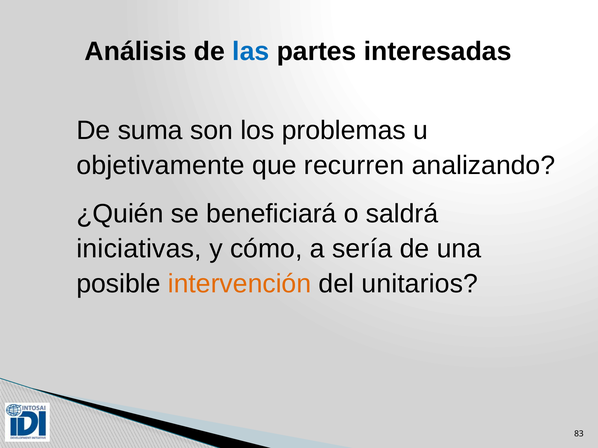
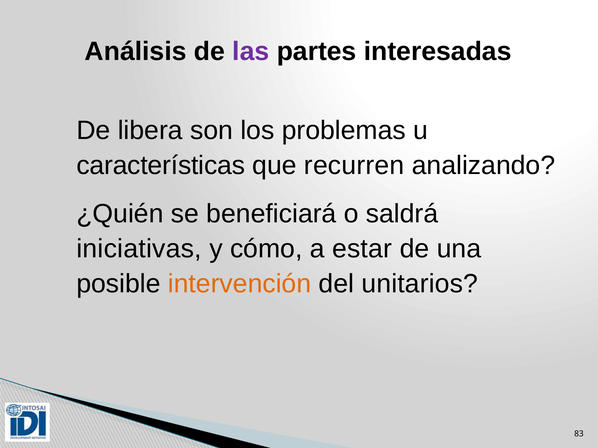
las colour: blue -> purple
suma: suma -> libera
objetivamente: objetivamente -> características
sería: sería -> estar
